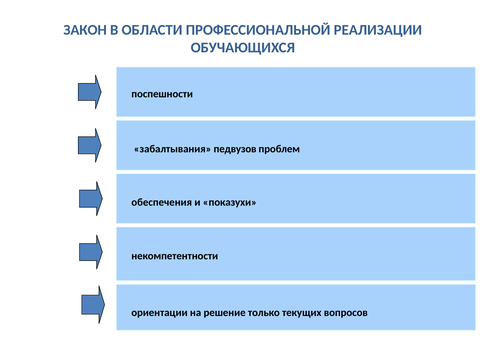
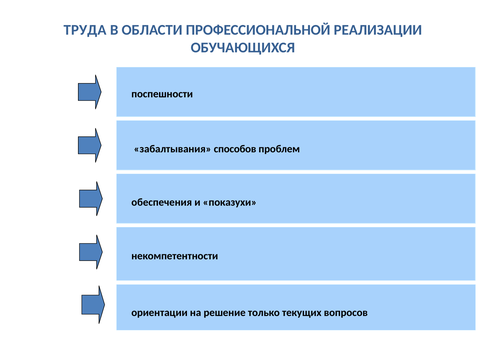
ЗАКОН: ЗАКОН -> ТРУДА
педвузов: педвузов -> способов
